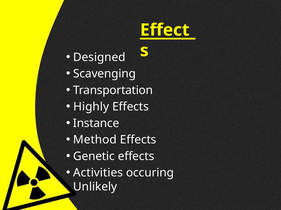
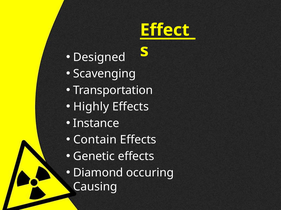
Method: Method -> Contain
Activities: Activities -> Diamond
Unlikely: Unlikely -> Causing
